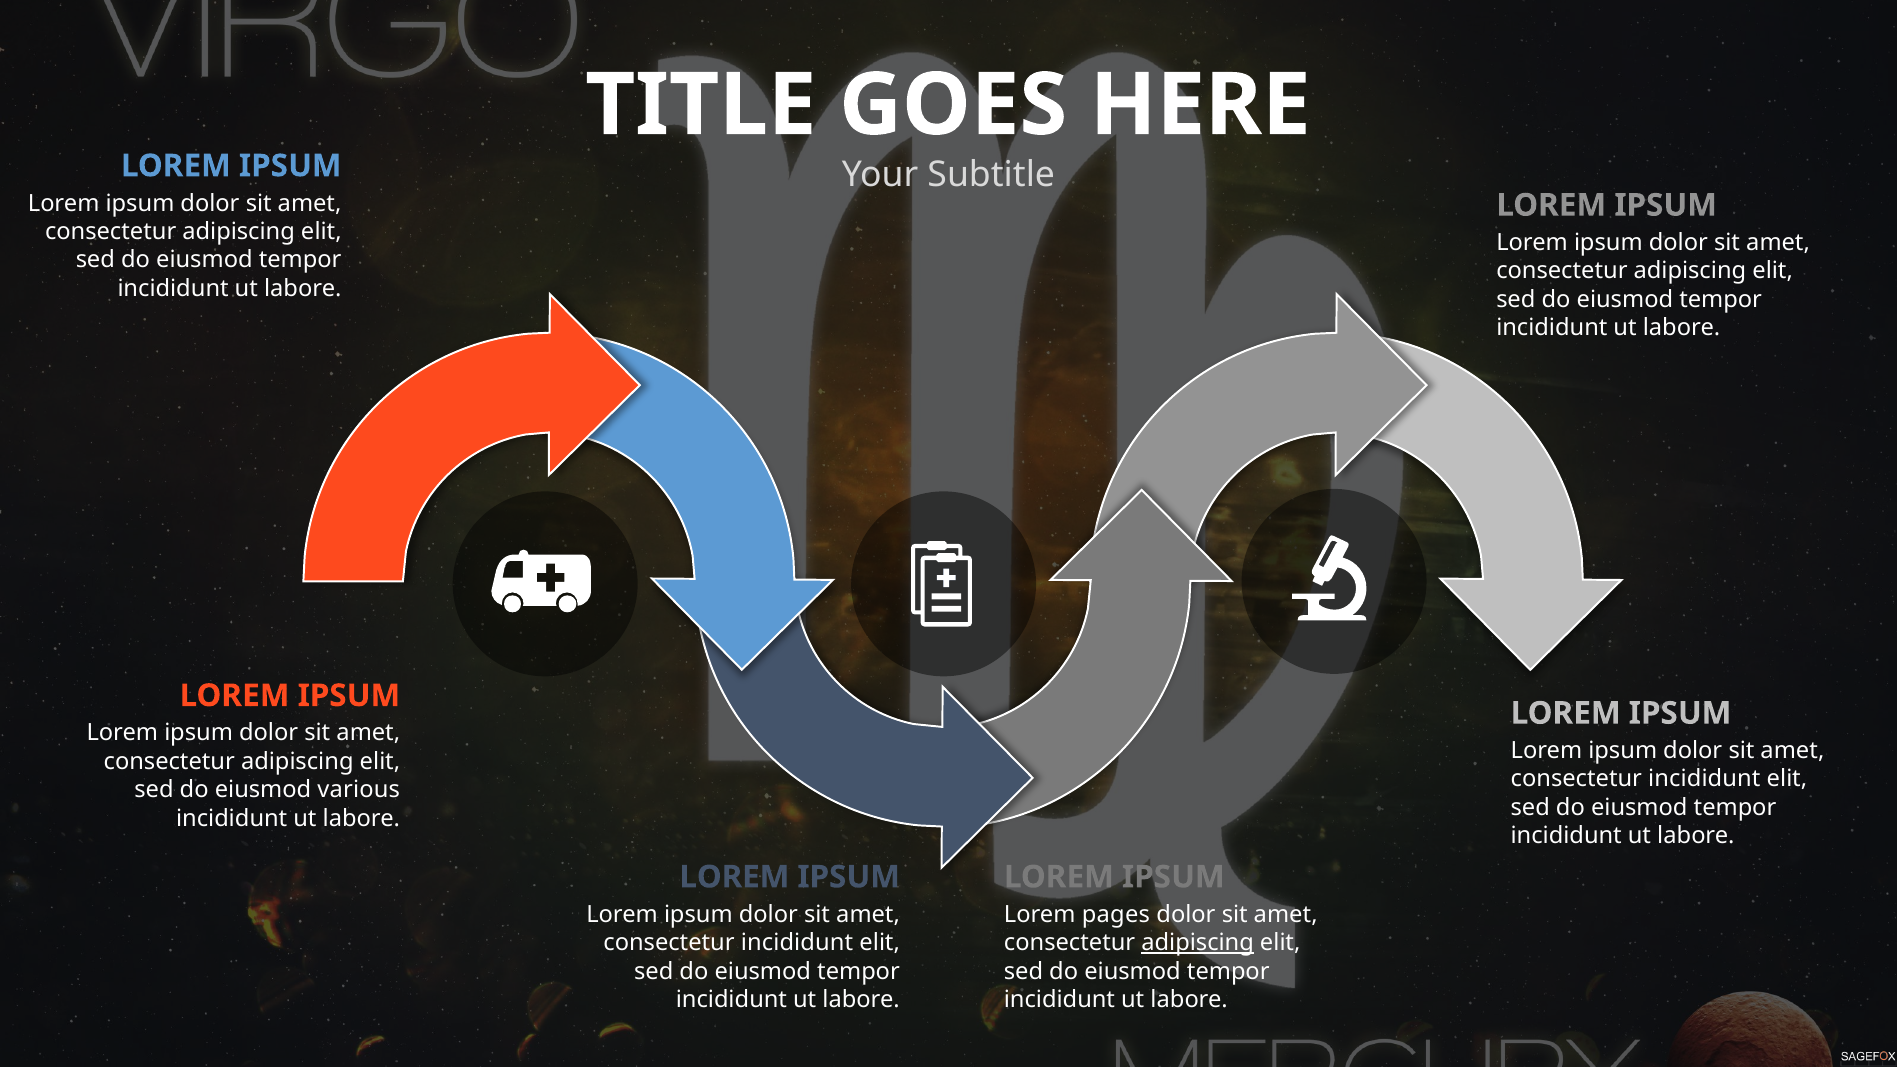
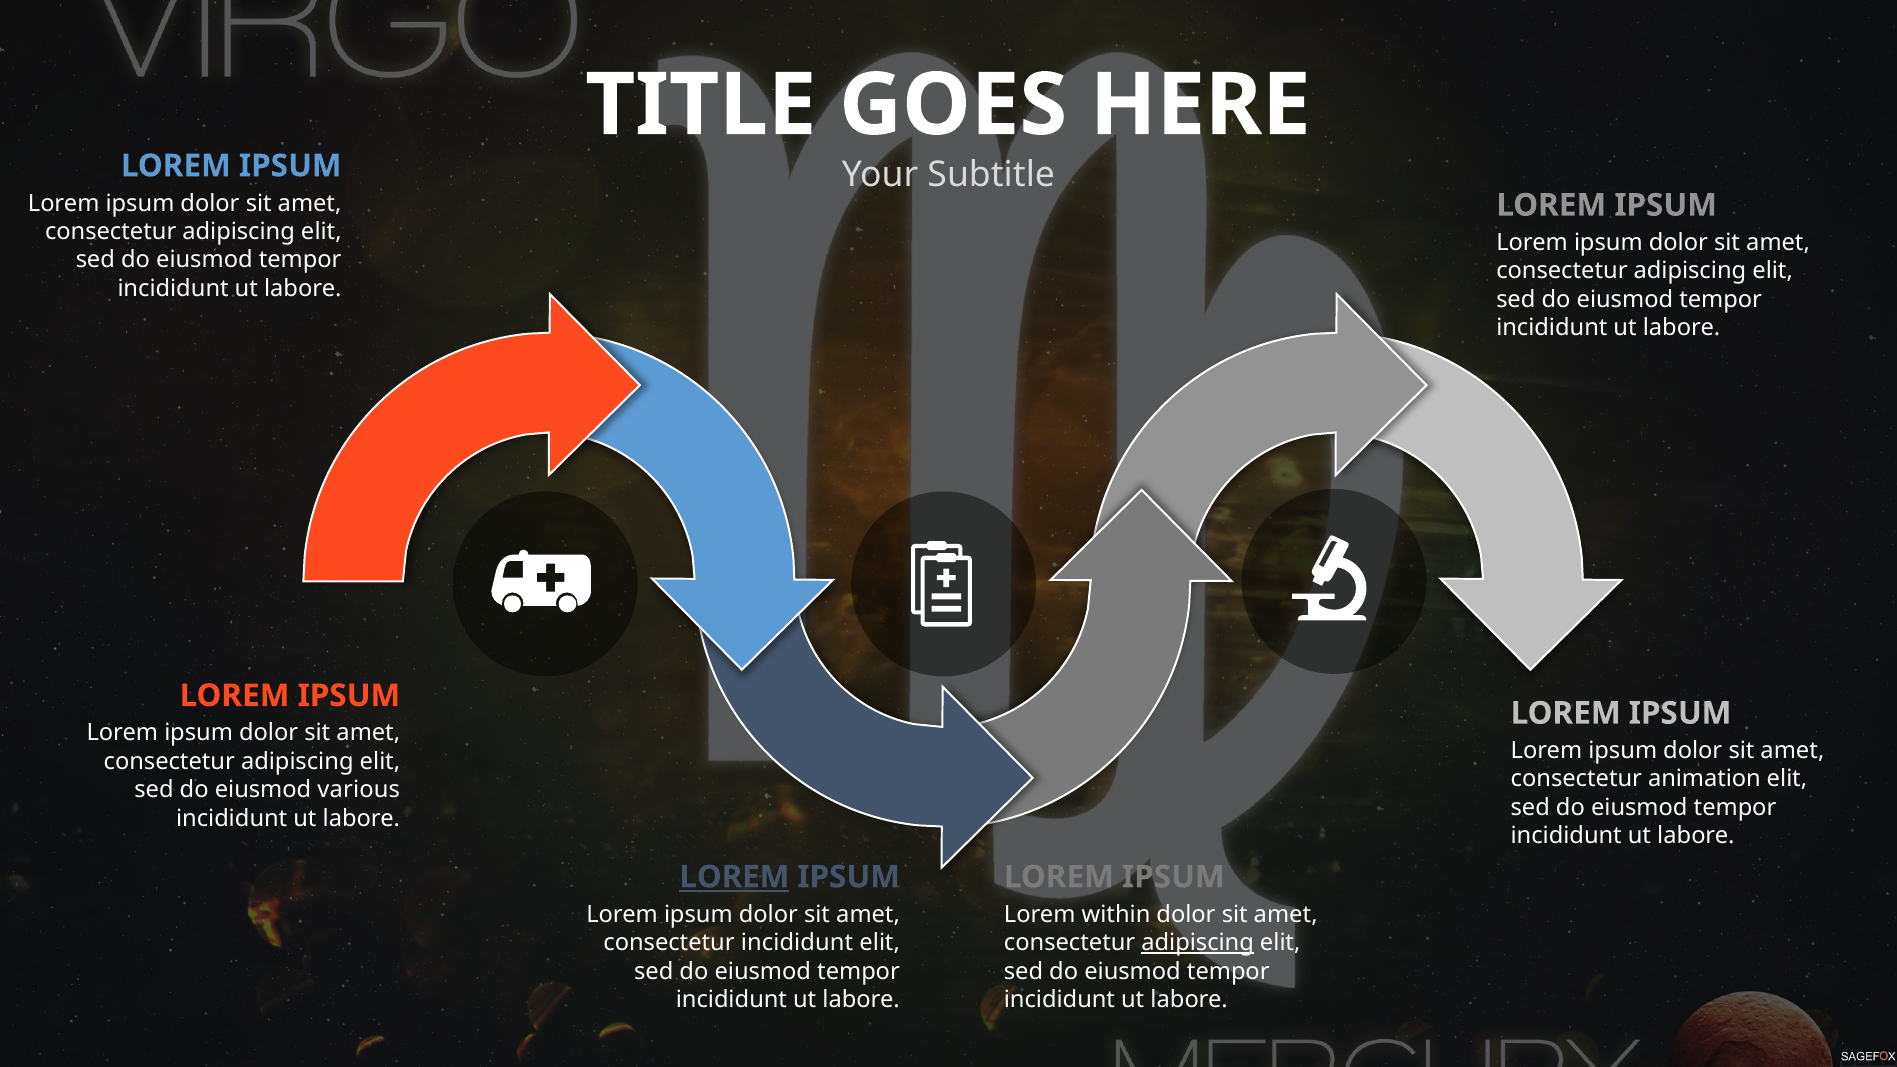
incididunt at (1704, 779): incididunt -> animation
LOREM at (734, 877) underline: none -> present
pages: pages -> within
